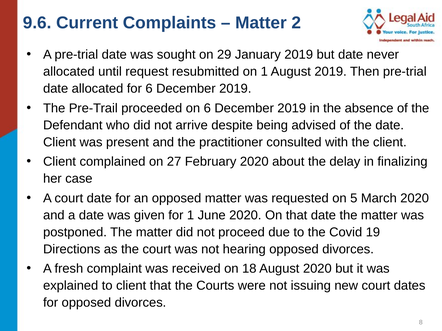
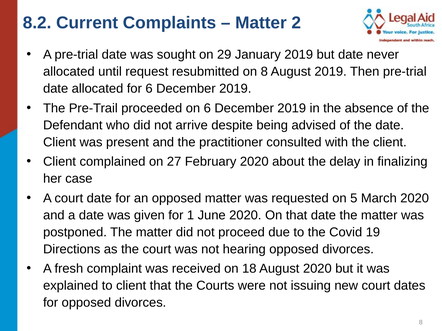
9.6: 9.6 -> 8.2
on 1: 1 -> 8
